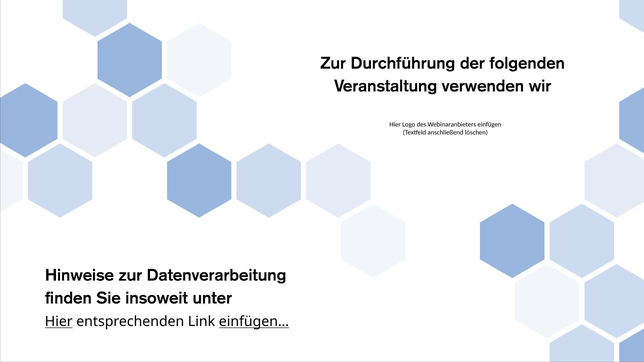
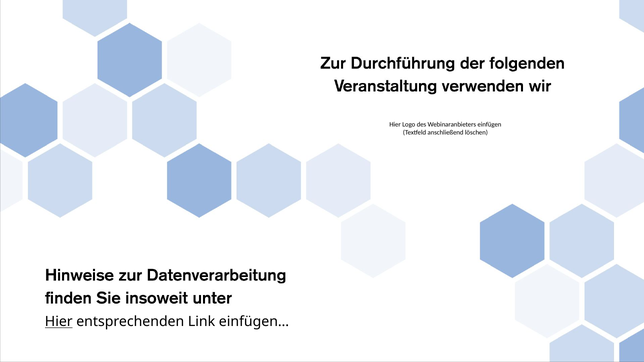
einfügen… underline: present -> none
